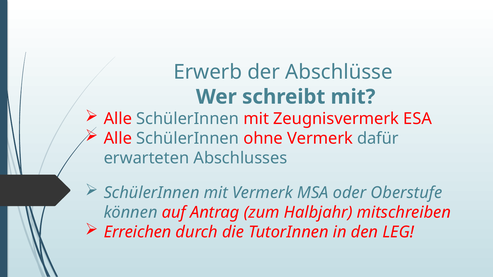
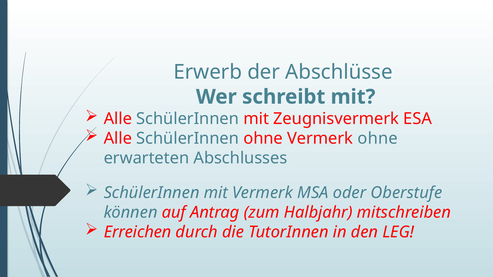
Vermerk dafür: dafür -> ohne
